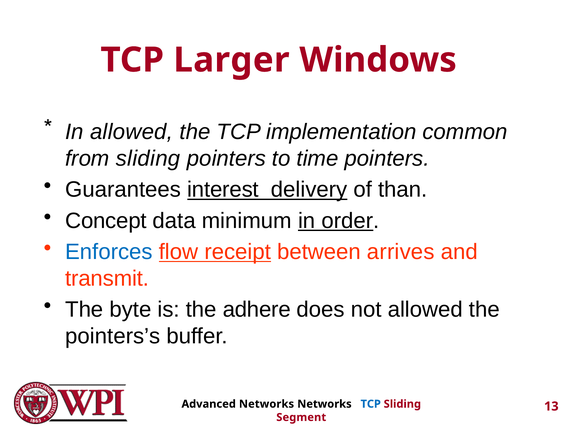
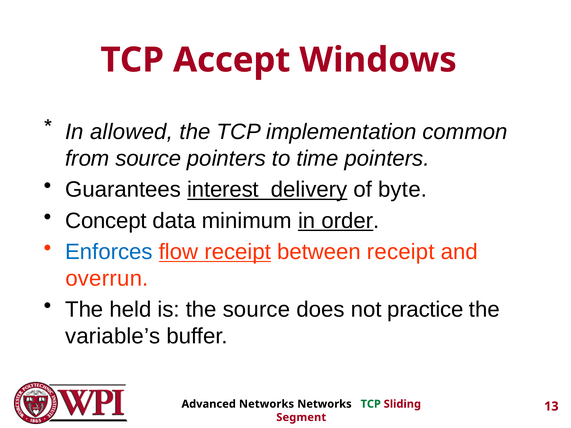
Larger: Larger -> Accept
from sliding: sliding -> source
than: than -> byte
between arrives: arrives -> receipt
transmit: transmit -> overrun
byte: byte -> held
the adhere: adhere -> source
not allowed: allowed -> practice
pointers’s: pointers’s -> variable’s
TCP at (371, 404) colour: blue -> green
